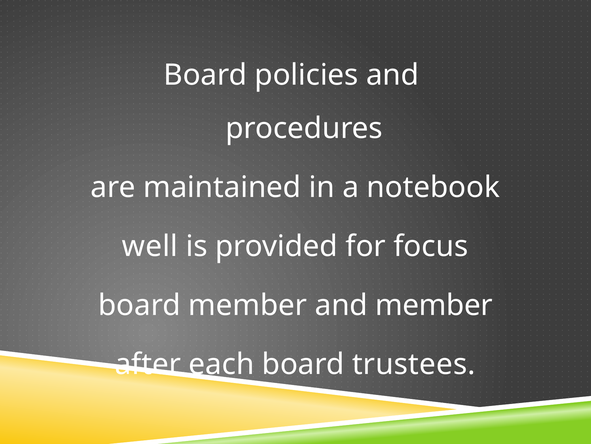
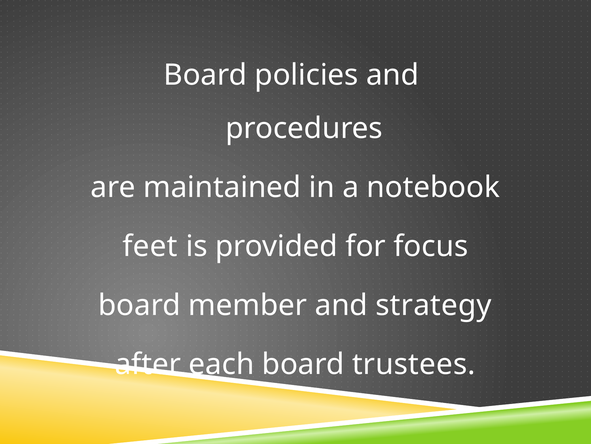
well: well -> feet
and member: member -> strategy
